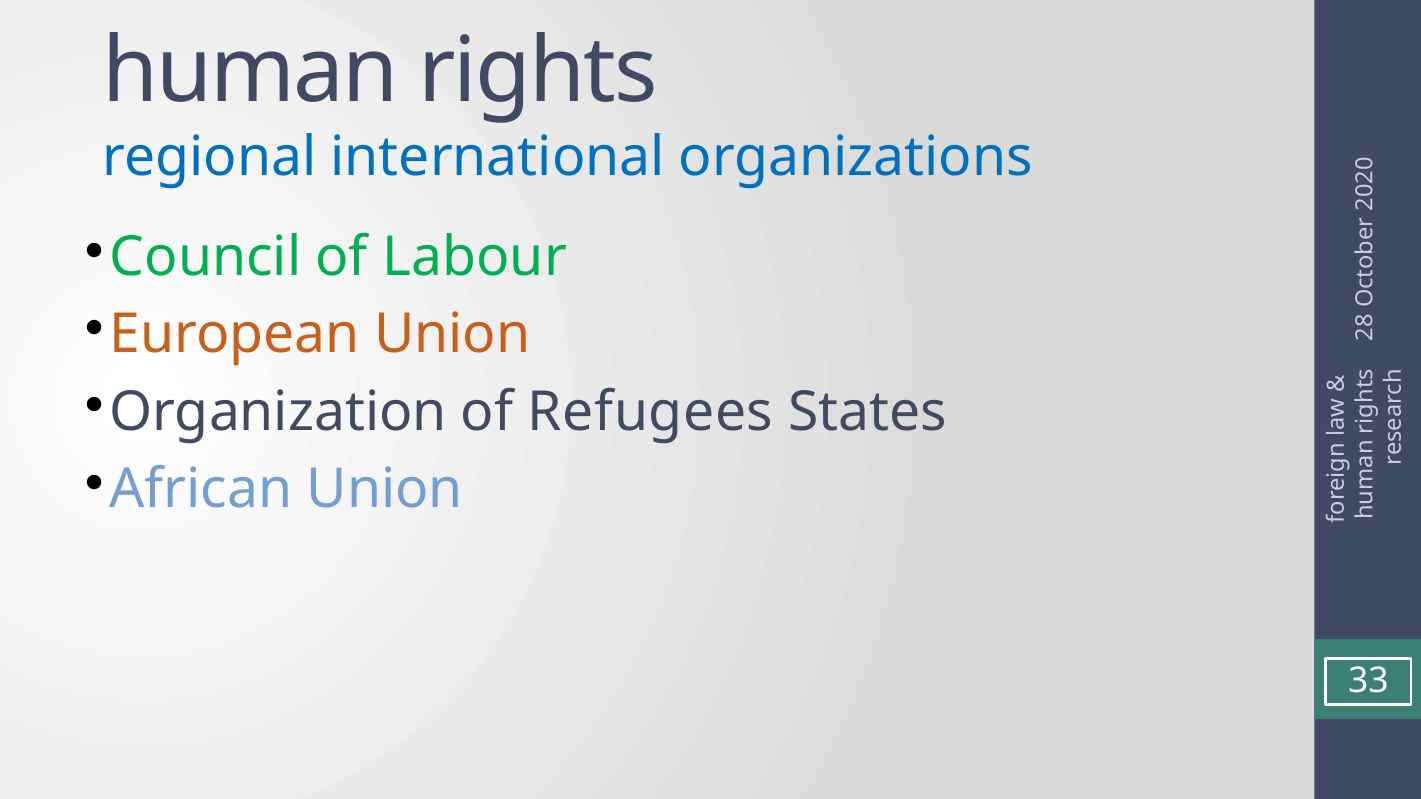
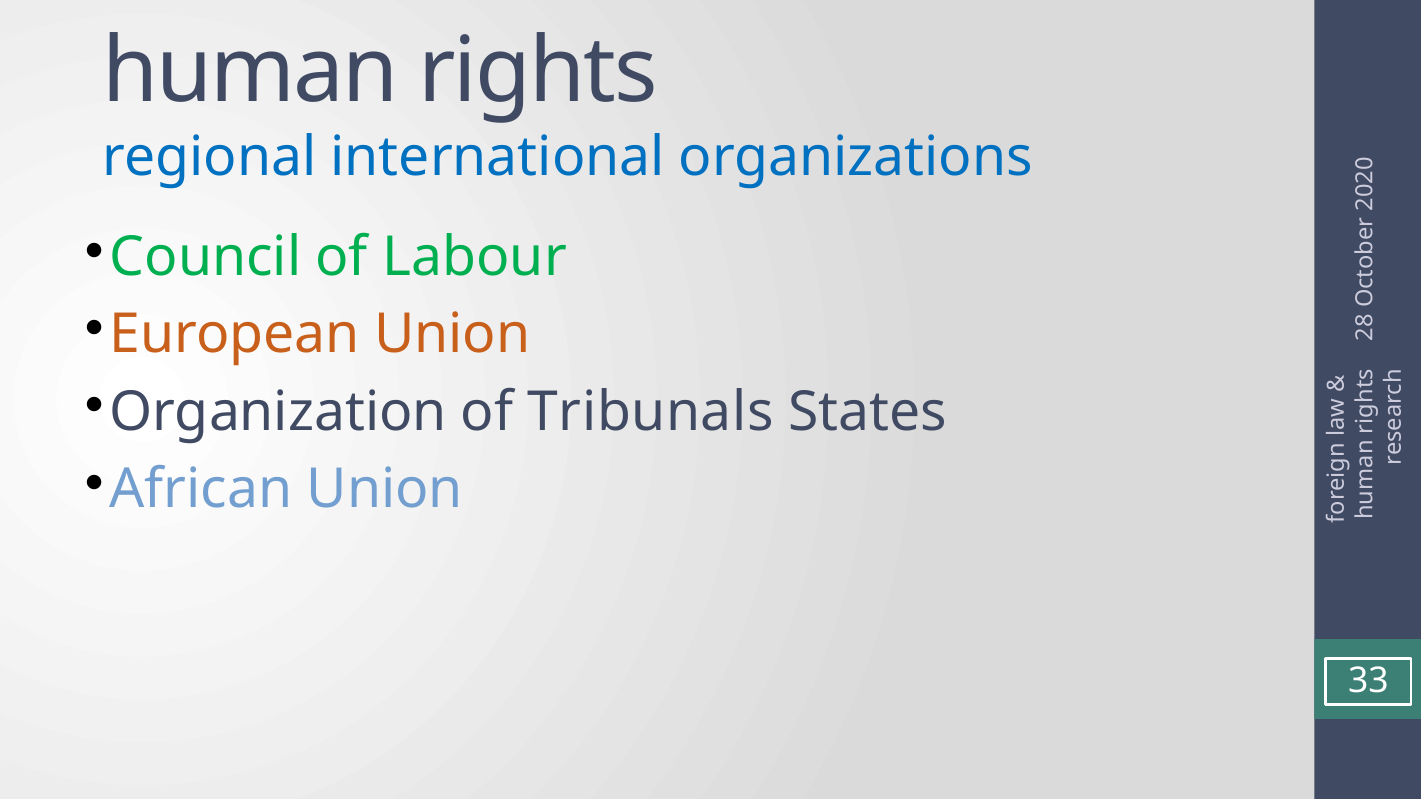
Refugees: Refugees -> Tribunals
